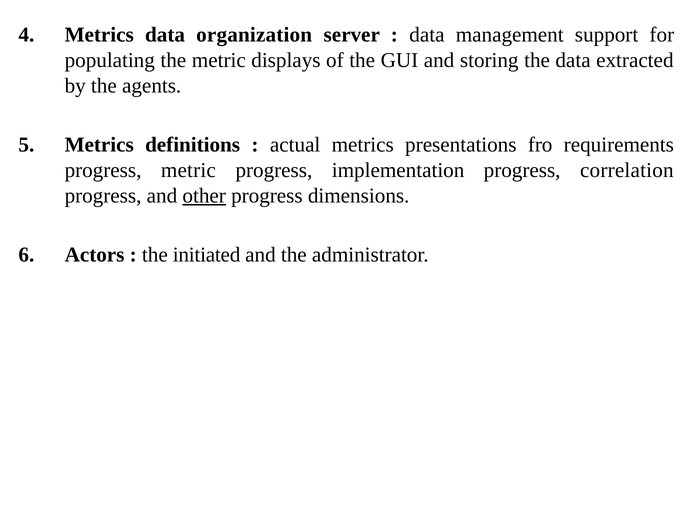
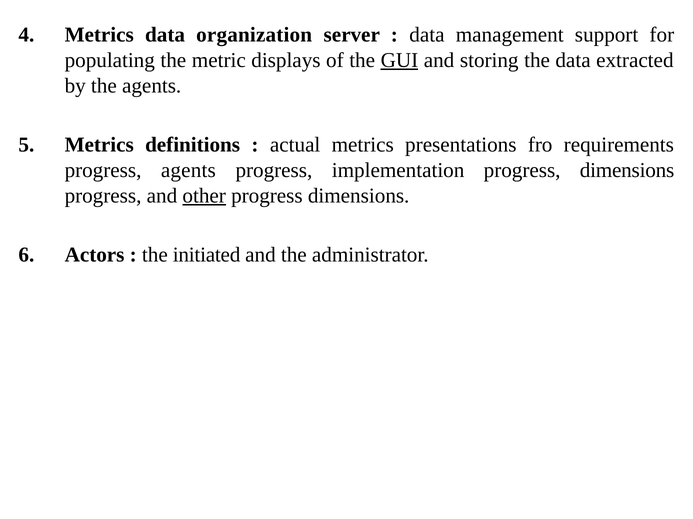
GUI underline: none -> present
progress metric: metric -> agents
implementation progress correlation: correlation -> dimensions
